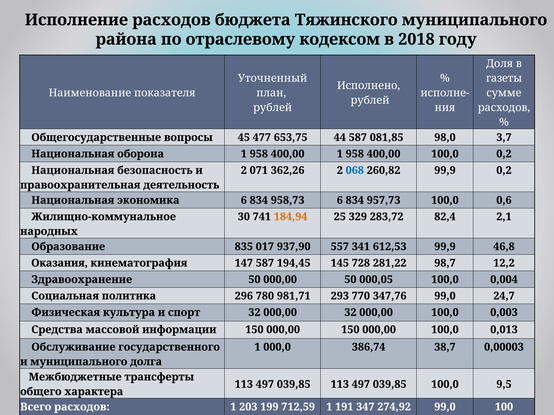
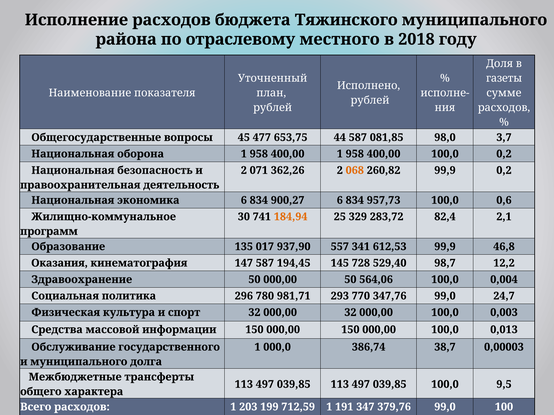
кодексом: кодексом -> местного
068 colour: blue -> orange
958,73: 958,73 -> 900,27
народных: народных -> программ
835: 835 -> 135
281,22: 281,22 -> 529,40
000,05: 000,05 -> 564,06
274,92: 274,92 -> 379,76
